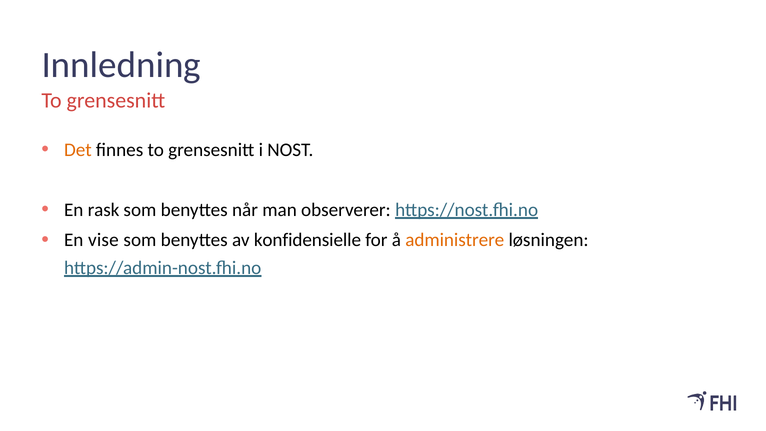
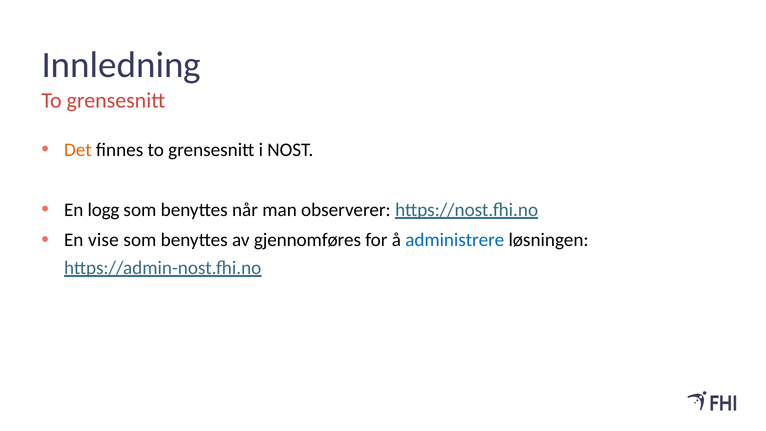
rask: rask -> logg
konfidensielle: konfidensielle -> gjennomføres
administrere colour: orange -> blue
